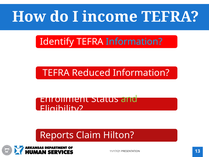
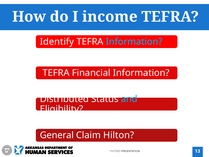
Reduced: Reduced -> Financial
Enrollment: Enrollment -> Distributed
and colour: light green -> light blue
Reports: Reports -> General
